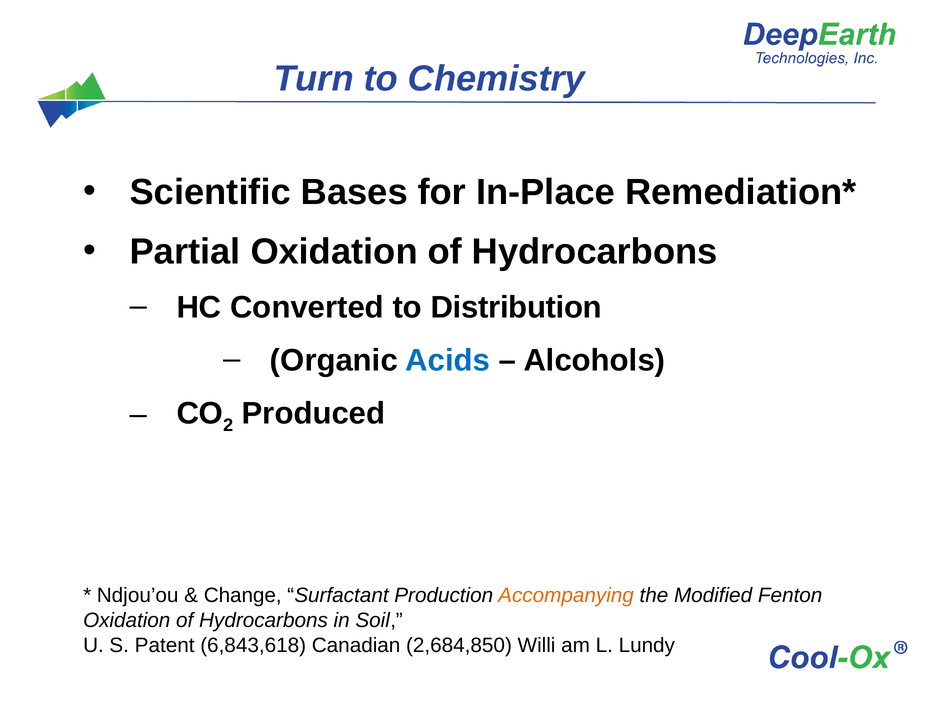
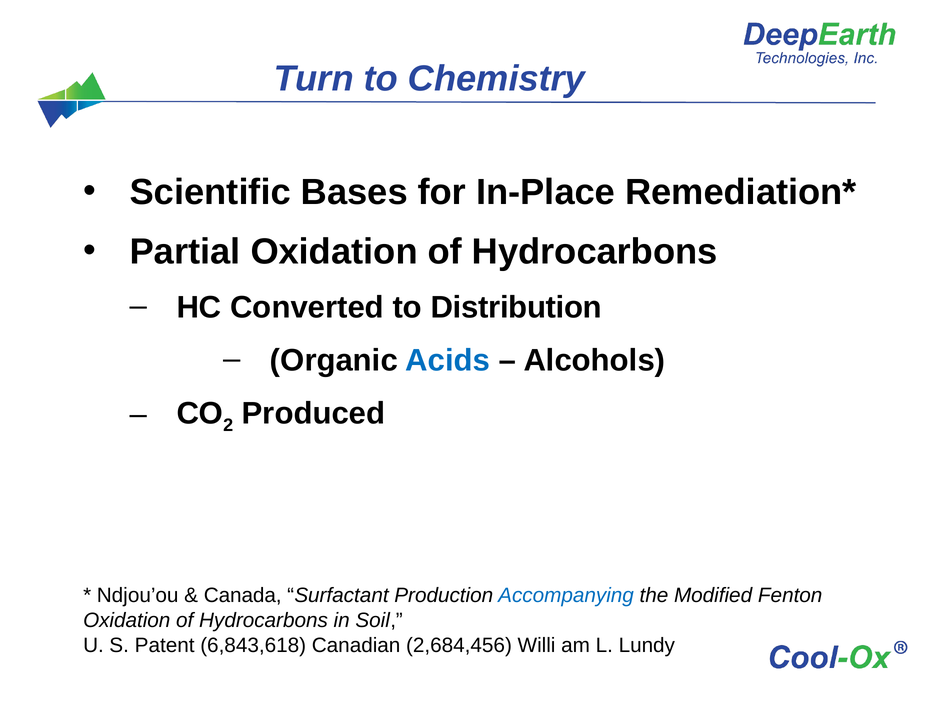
Change: Change -> Canada
Accompanying colour: orange -> blue
2,684,850: 2,684,850 -> 2,684,456
